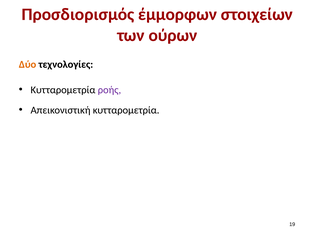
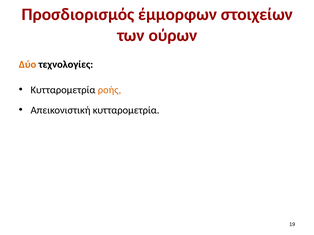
ροής colour: purple -> orange
